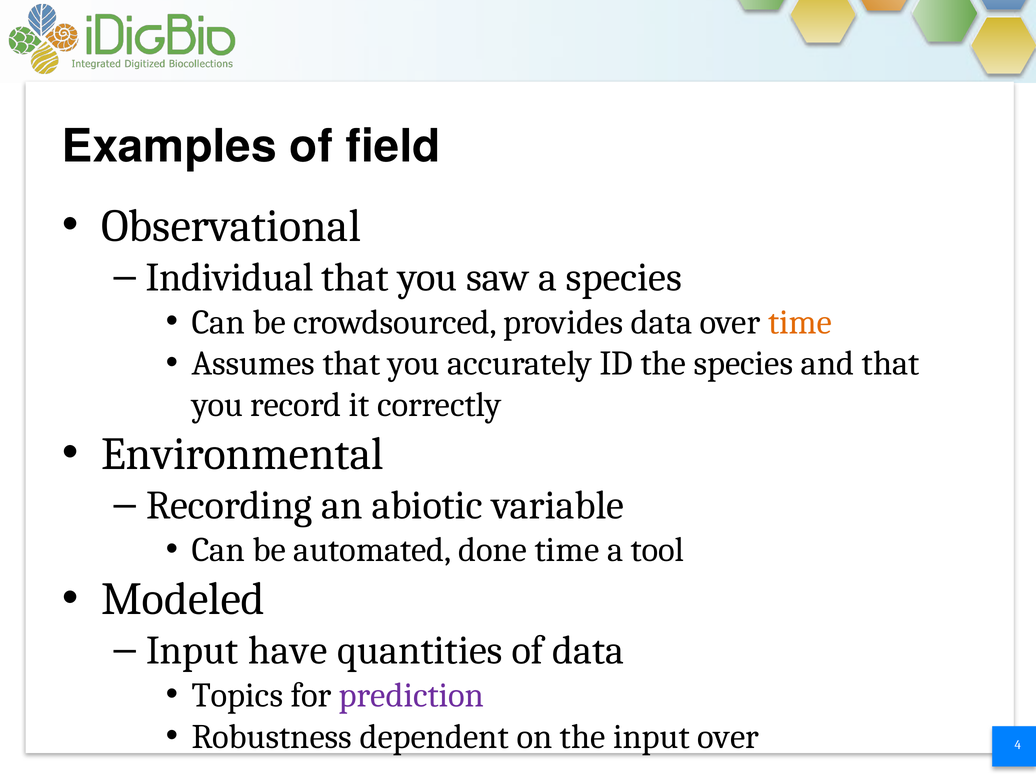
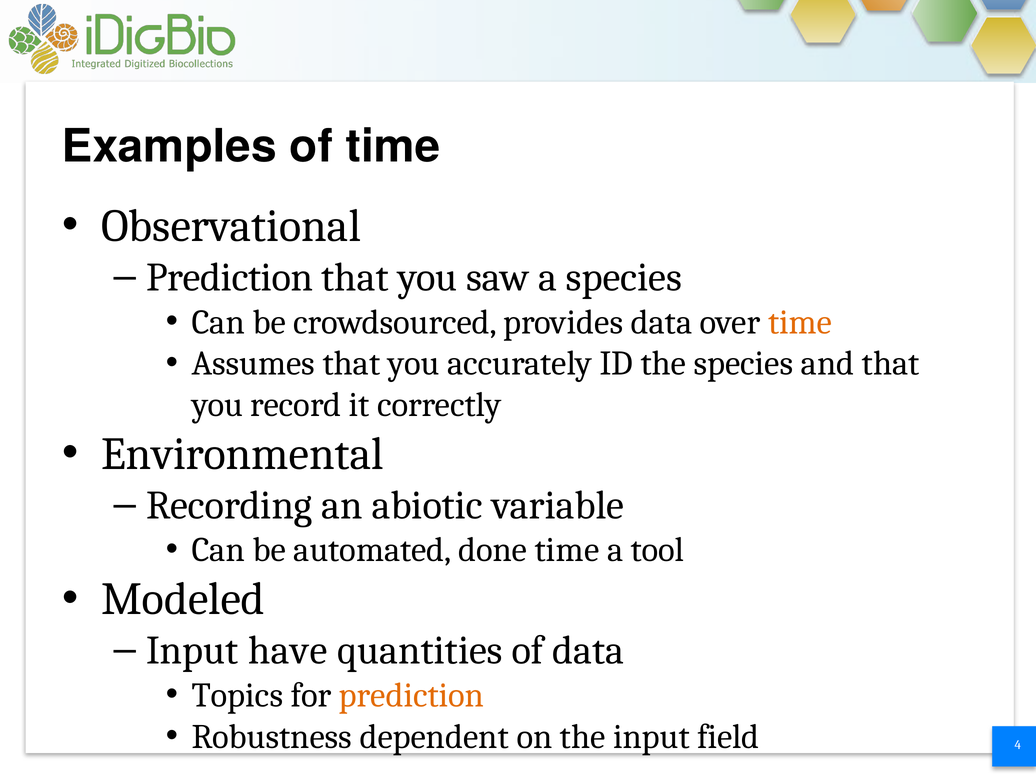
of field: field -> time
Individual at (230, 278): Individual -> Prediction
prediction at (412, 695) colour: purple -> orange
input over: over -> field
